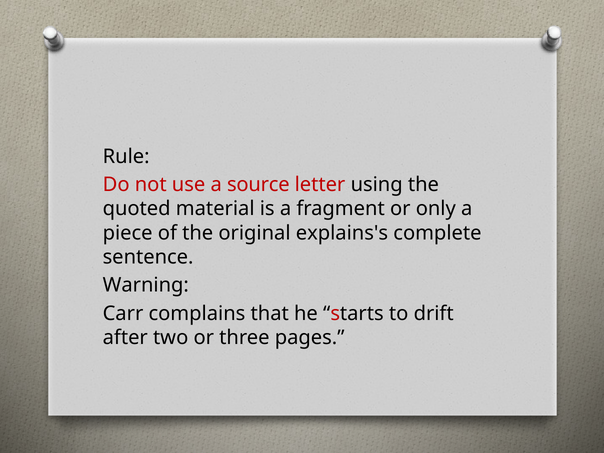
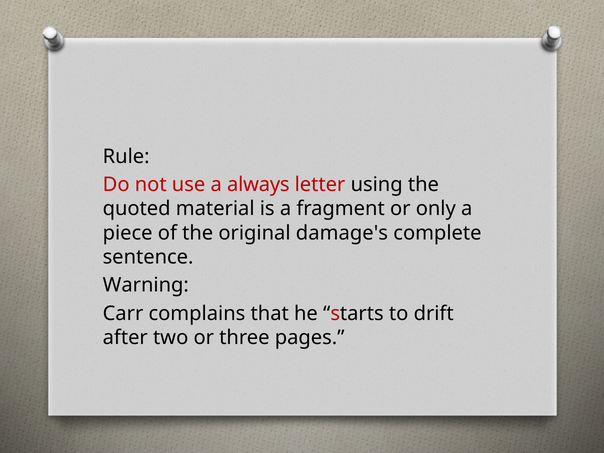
source: source -> always
explains's: explains's -> damage's
